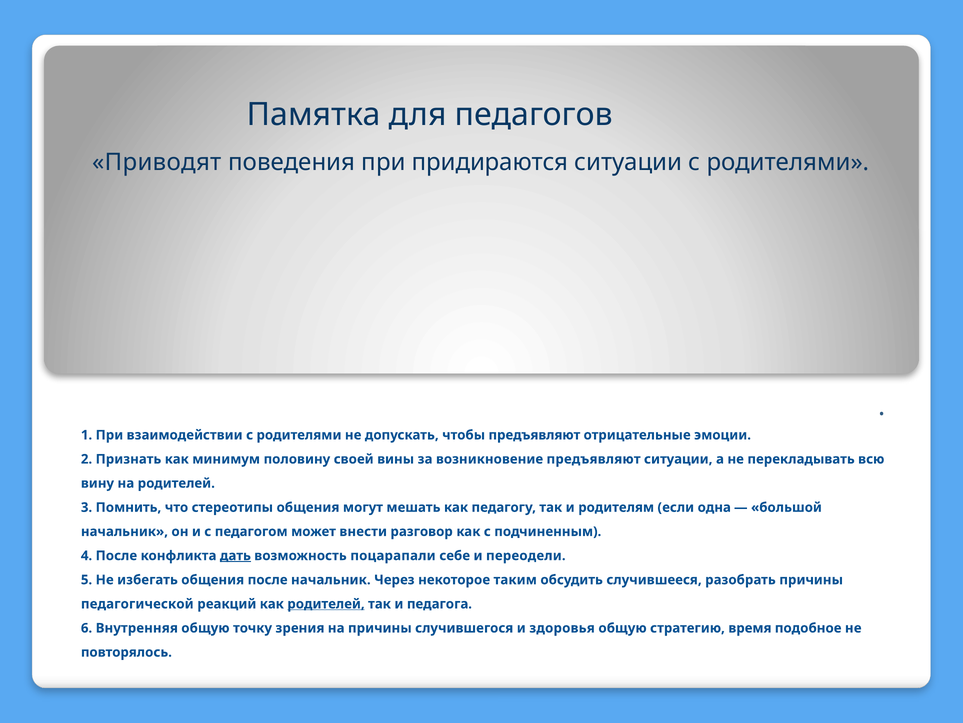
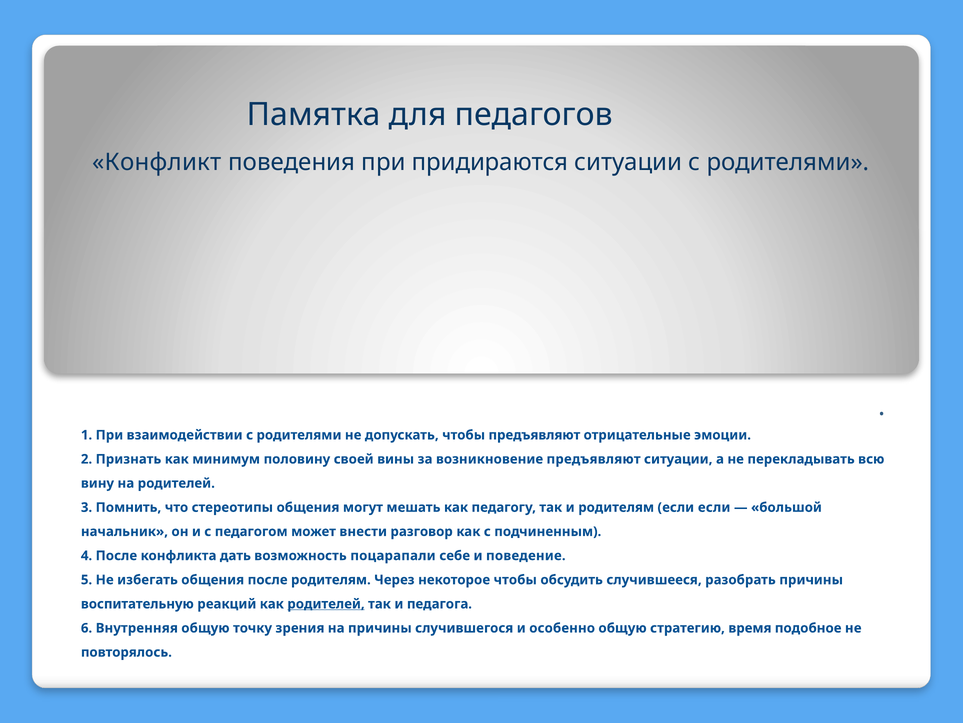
Приводят: Приводят -> Конфликт
если одна: одна -> если
дать underline: present -> none
переодели: переодели -> поведение
после начальник: начальник -> родителям
некоторое таким: таким -> чтобы
педагогической: педагогической -> воспитательную
здоровья: здоровья -> особенно
